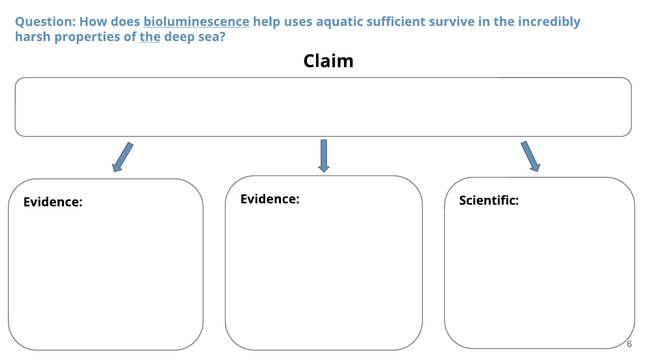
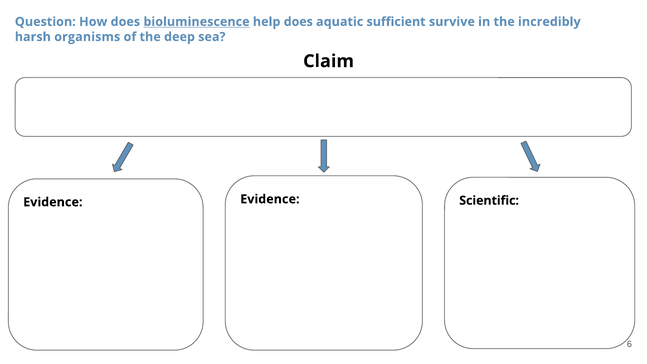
help uses: uses -> does
properties: properties -> organisms
the at (150, 37) underline: present -> none
